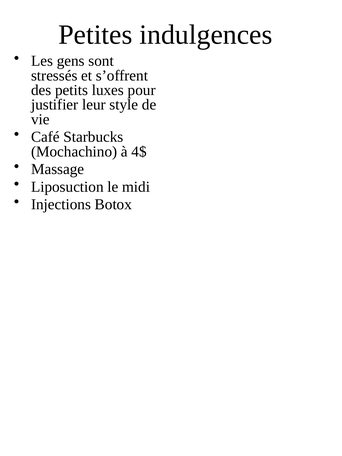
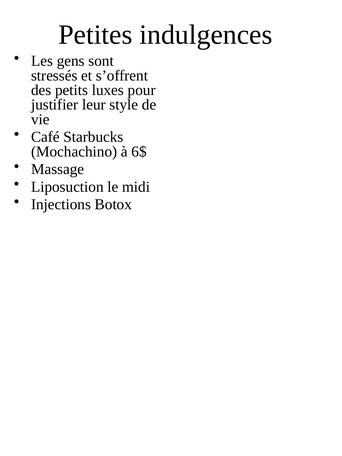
4$: 4$ -> 6$
